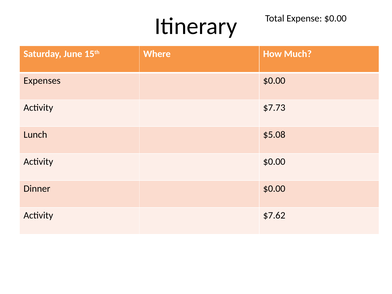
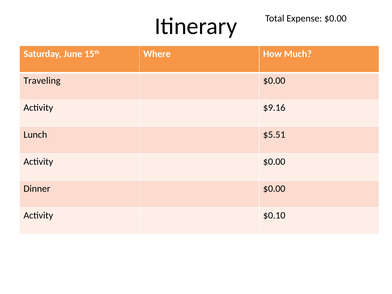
Expenses: Expenses -> Traveling
$7.73: $7.73 -> $9.16
$5.08: $5.08 -> $5.51
$7.62: $7.62 -> $0.10
